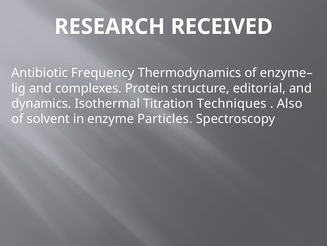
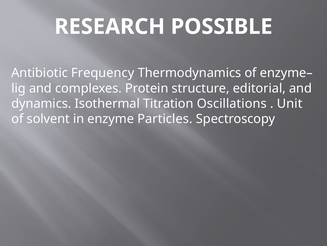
RECEIVED: RECEIVED -> POSSIBLE
Techniques: Techniques -> Oscillations
Also: Also -> Unit
